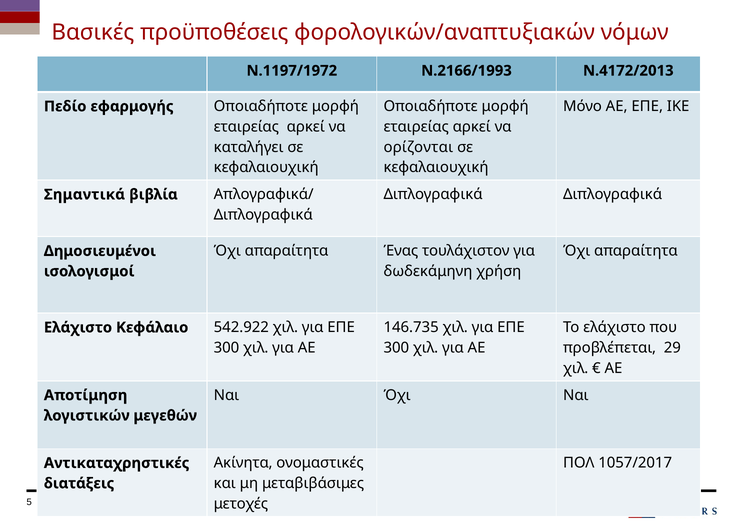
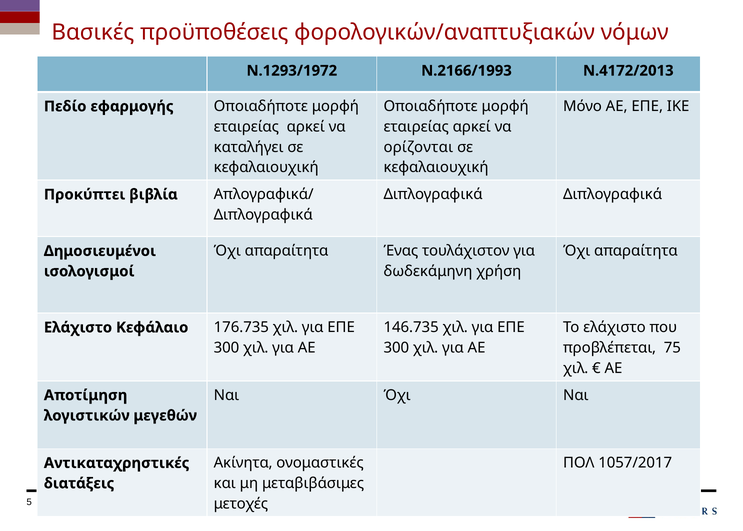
Ν.1197/1972: Ν.1197/1972 -> Ν.1293/1972
Σημαντικά: Σημαντικά -> Προκύπτει
542.922: 542.922 -> 176.735
29: 29 -> 75
